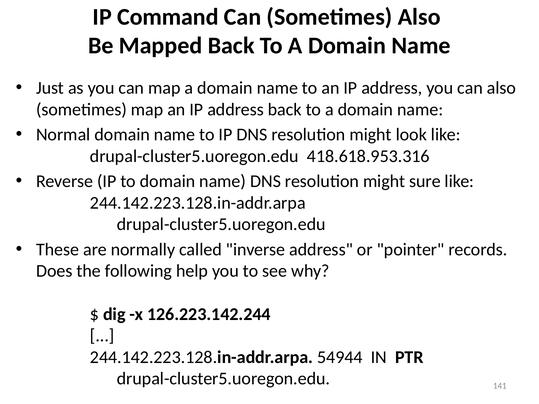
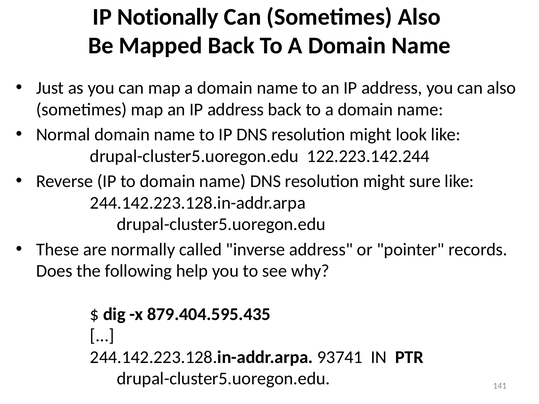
Command: Command -> Notionally
418.618.953.316: 418.618.953.316 -> 122.223.142.244
126.223.142.244: 126.223.142.244 -> 879.404.595.435
54944: 54944 -> 93741
